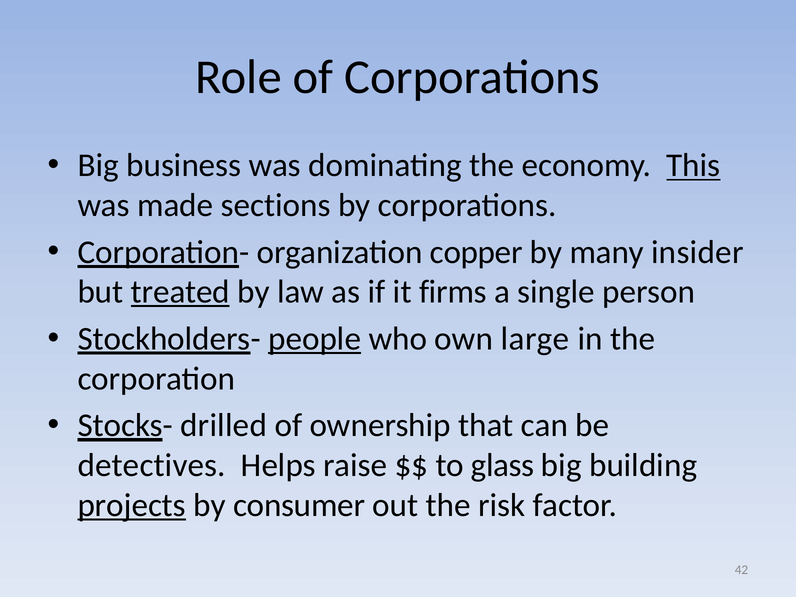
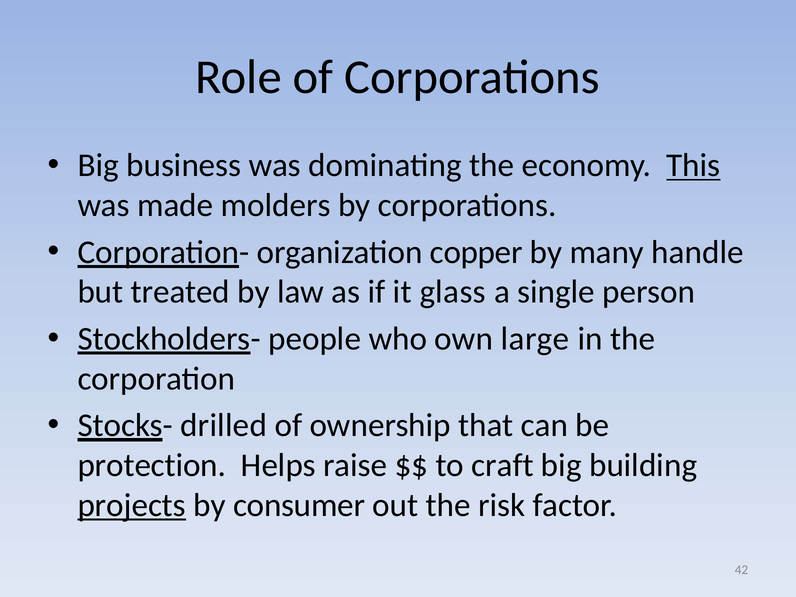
sections: sections -> molders
insider: insider -> handle
treated underline: present -> none
firms: firms -> glass
people underline: present -> none
detectives: detectives -> protection
glass: glass -> craft
